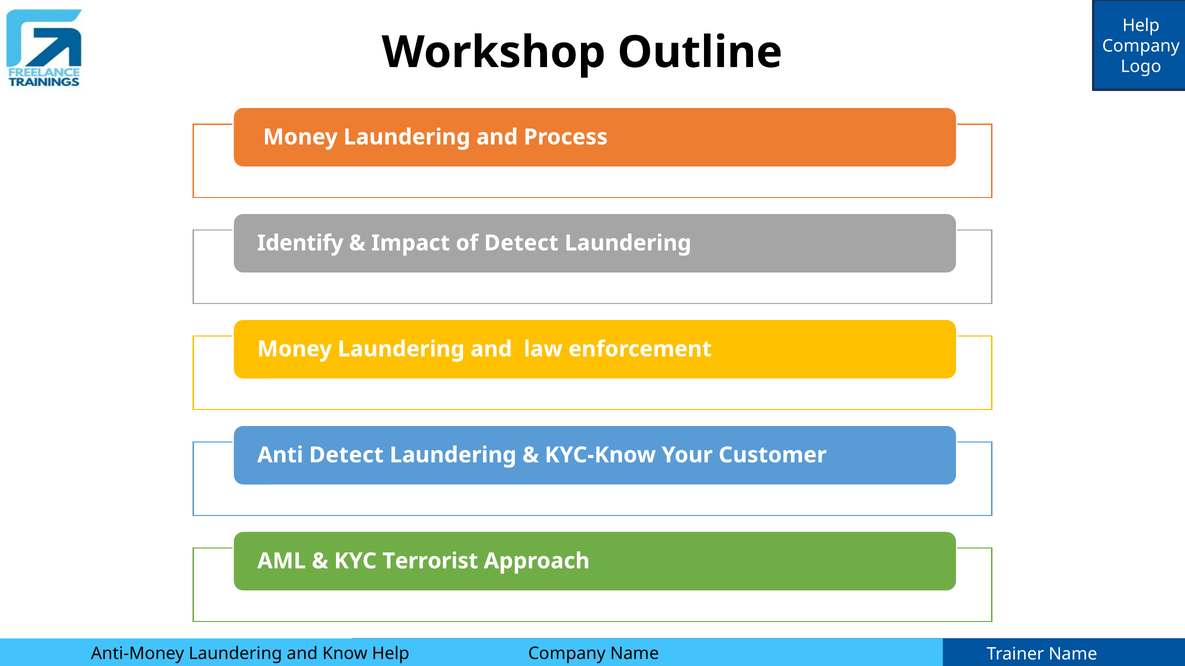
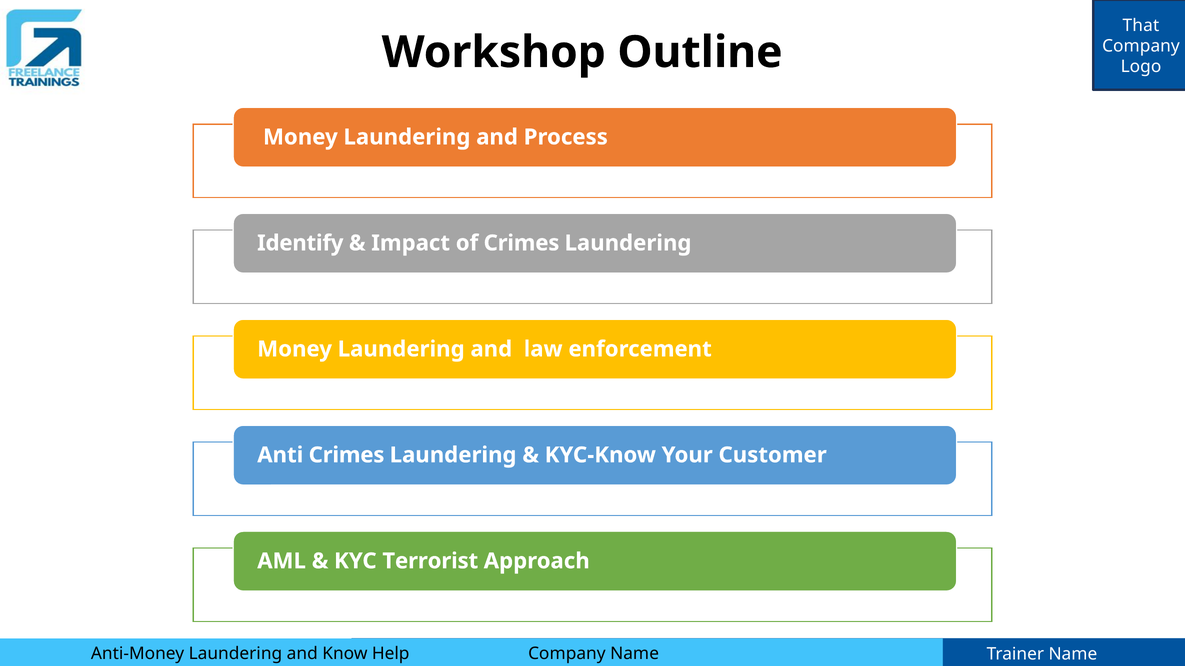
Help at (1141, 25): Help -> That
of Detect: Detect -> Crimes
Anti Detect: Detect -> Crimes
